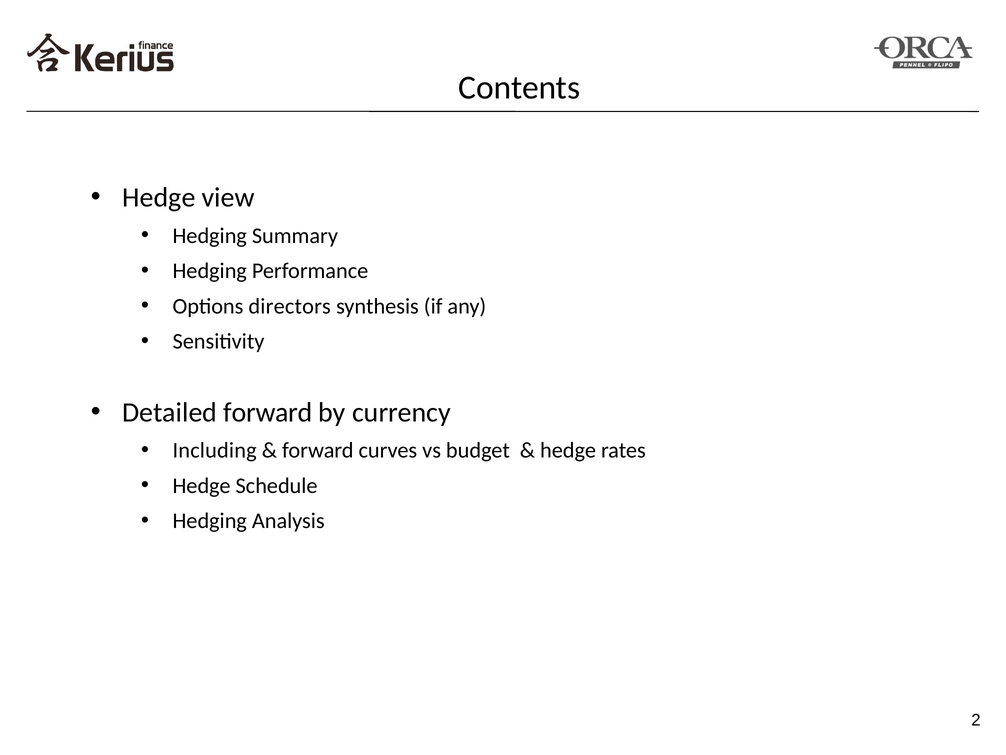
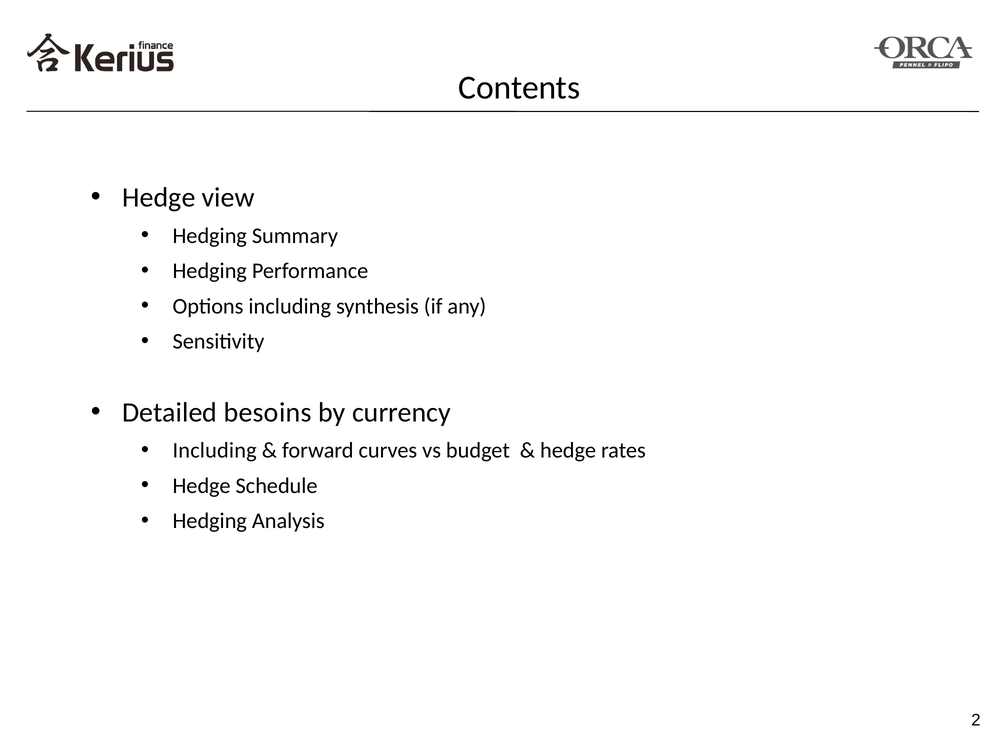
Options directors: directors -> including
Detailed forward: forward -> besoins
